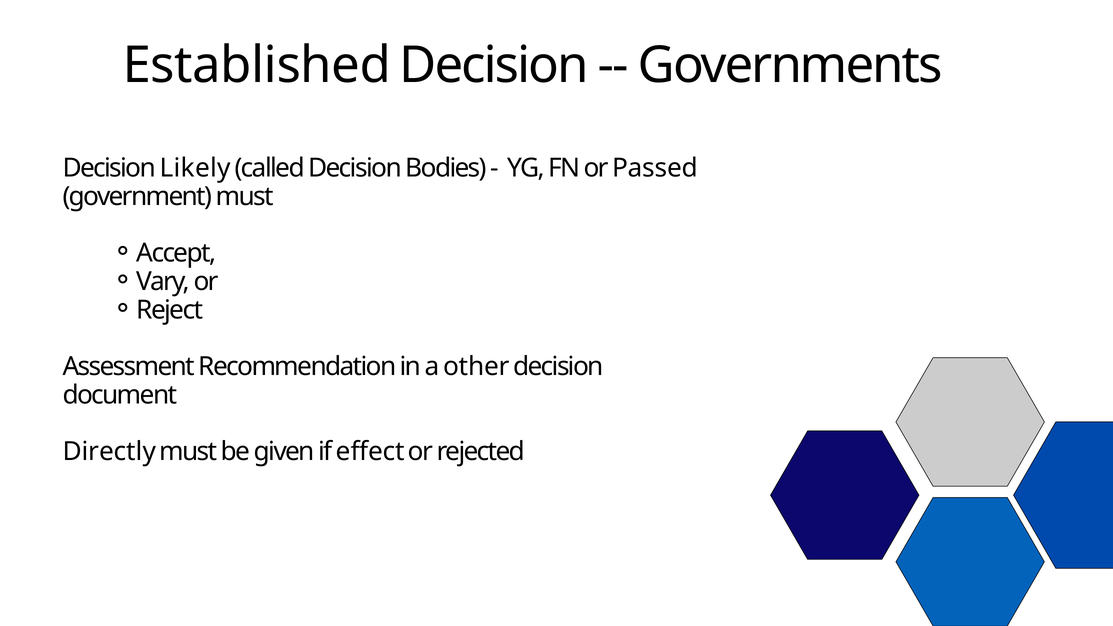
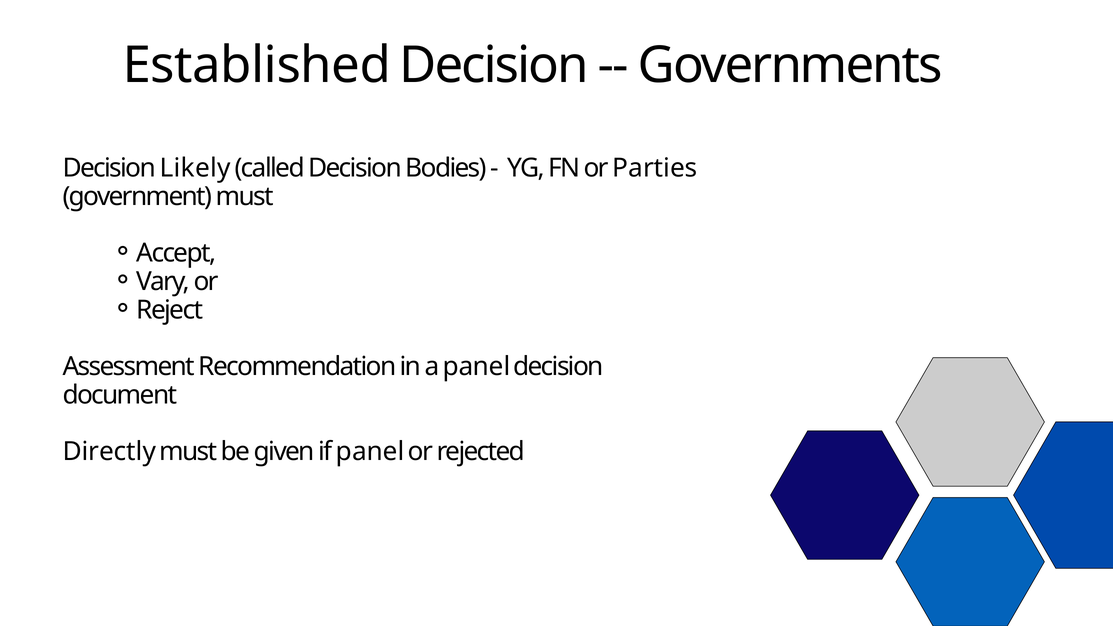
Passed: Passed -> Parties
a other: other -> panel
if effect: effect -> panel
